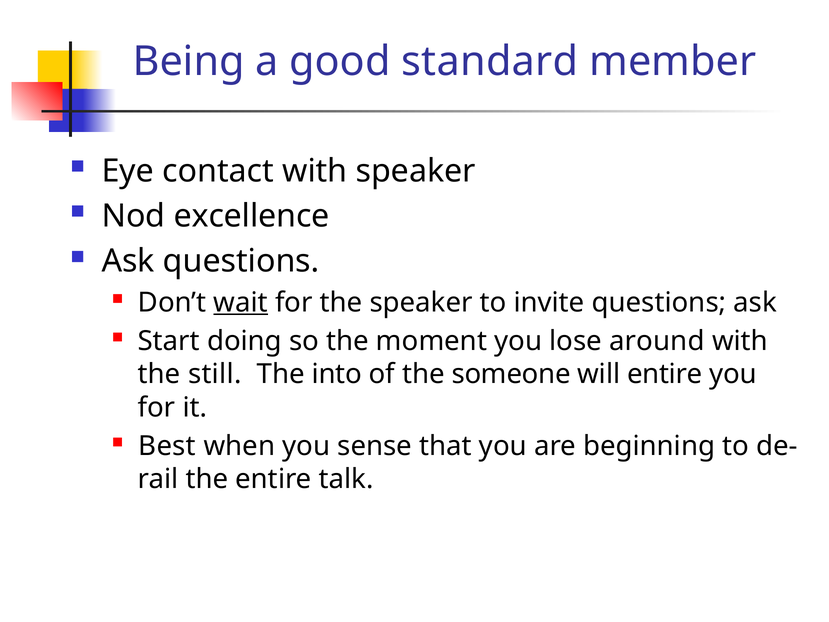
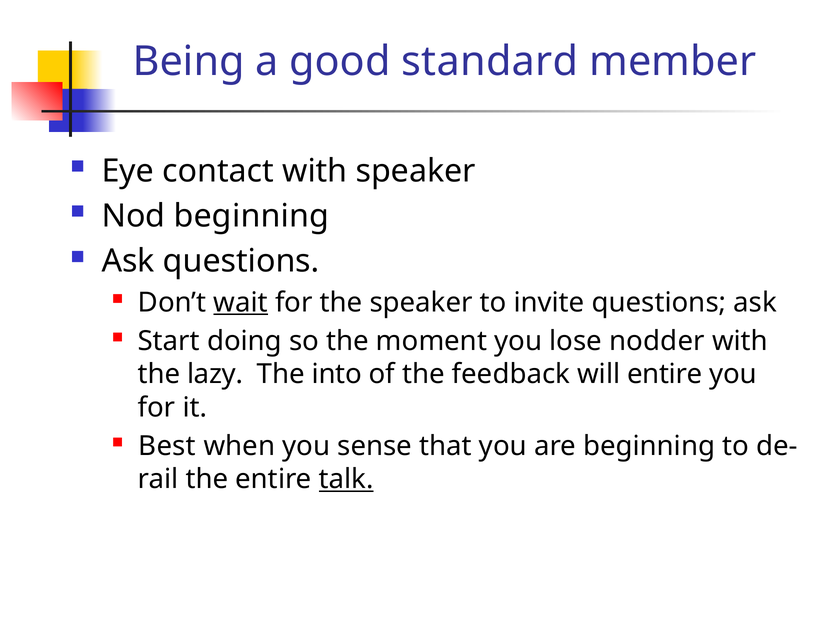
Nod excellence: excellence -> beginning
around: around -> nodder
still: still -> lazy
someone: someone -> feedback
talk underline: none -> present
